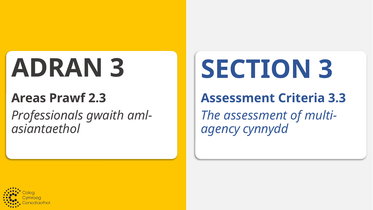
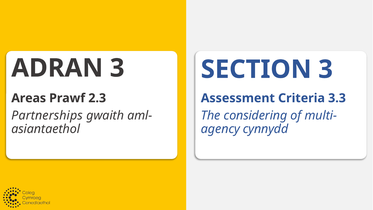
Professionals: Professionals -> Partnerships
The assessment: assessment -> considering
